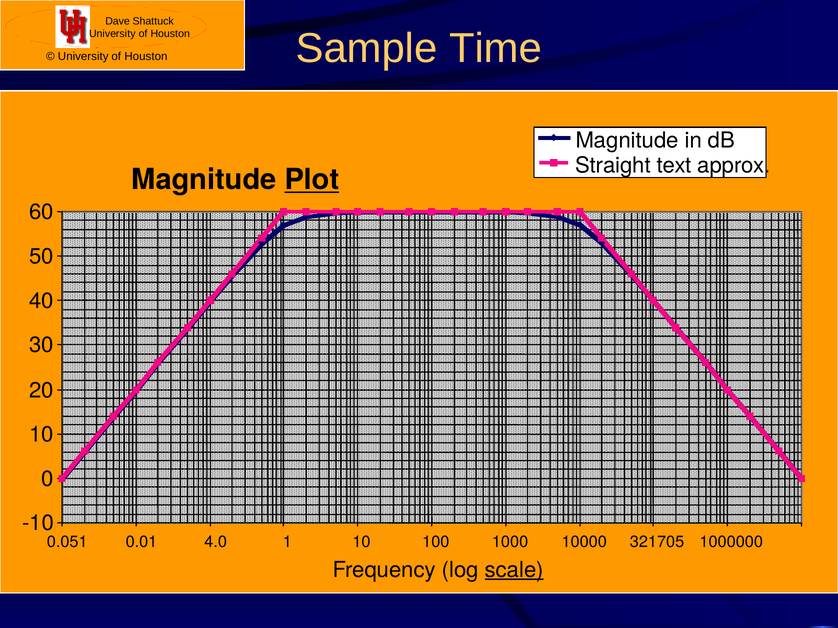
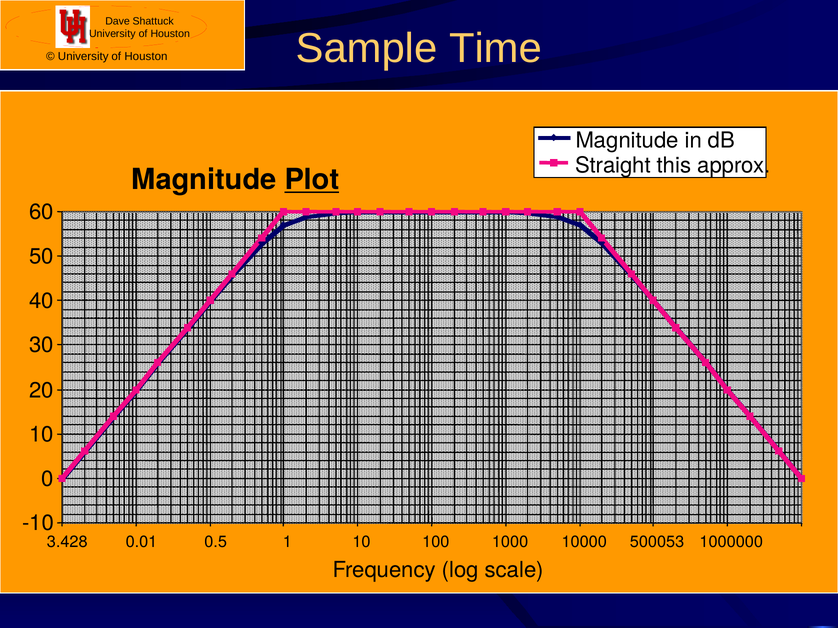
text: text -> this
0.051: 0.051 -> 3.428
4.0: 4.0 -> 0.5
321705: 321705 -> 500053
scale underline: present -> none
